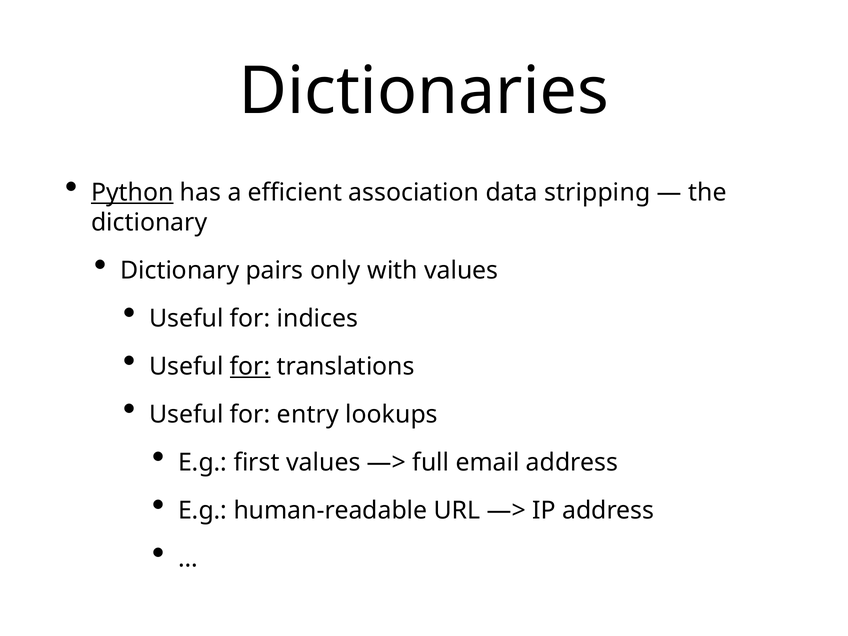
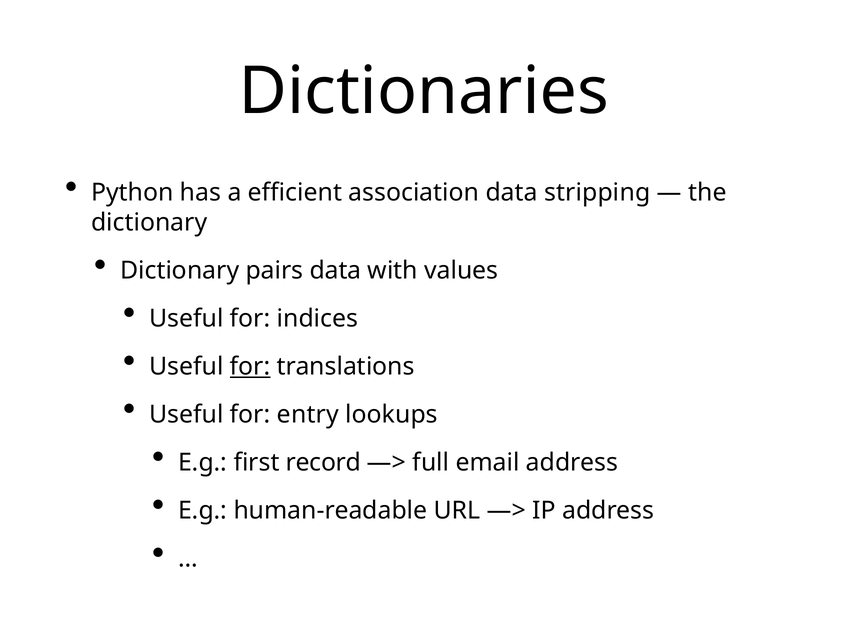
Python underline: present -> none
pairs only: only -> data
first values: values -> record
